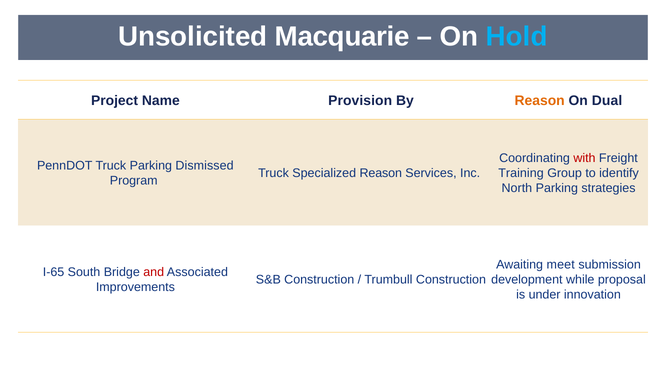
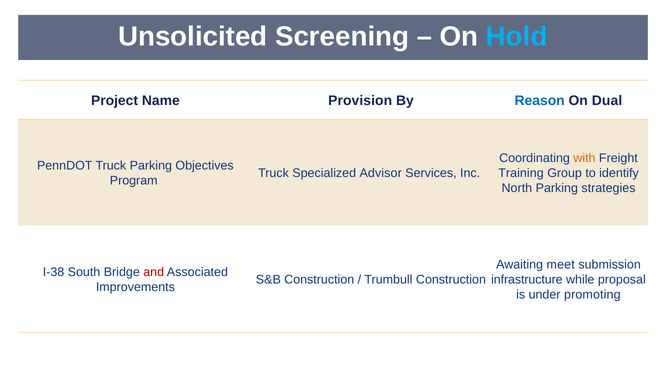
Macquarie: Macquarie -> Screening
Reason at (540, 101) colour: orange -> blue
with colour: red -> orange
Dismissed: Dismissed -> Objectives
Specialized Reason: Reason -> Advisor
I-65: I-65 -> I-38
development: development -> infrastructure
innovation: innovation -> promoting
